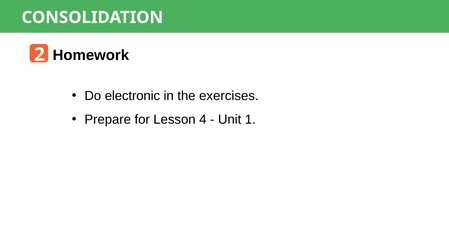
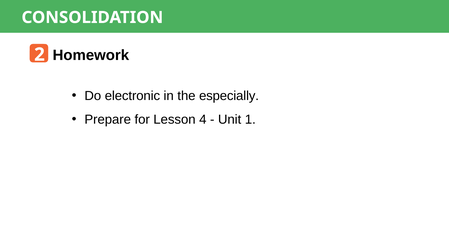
exercises: exercises -> especially
